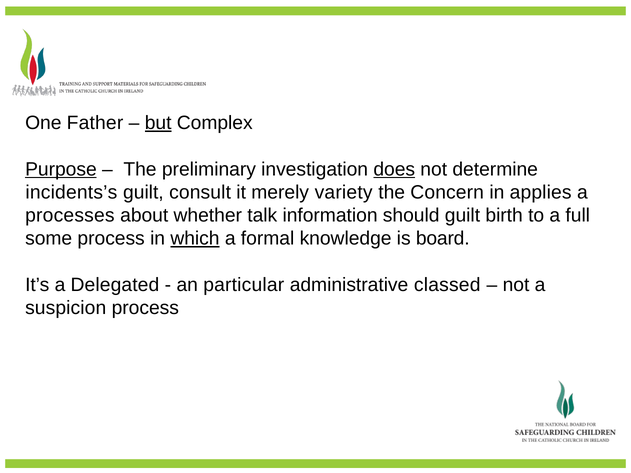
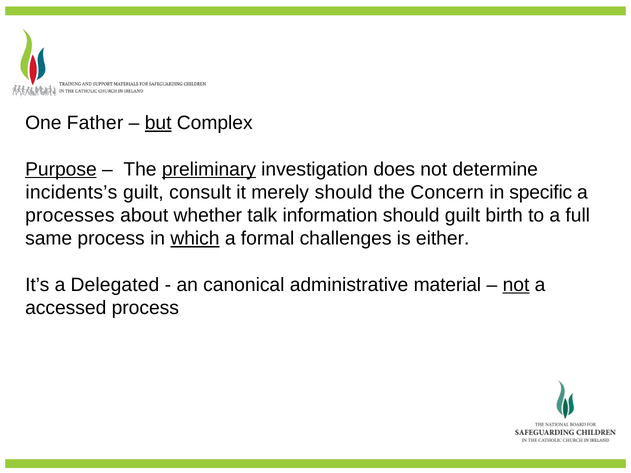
preliminary underline: none -> present
does underline: present -> none
merely variety: variety -> should
applies: applies -> specific
some: some -> same
knowledge: knowledge -> challenges
board: board -> either
particular: particular -> canonical
classed: classed -> material
not at (516, 285) underline: none -> present
suspicion: suspicion -> accessed
